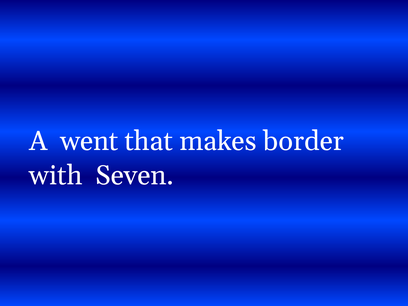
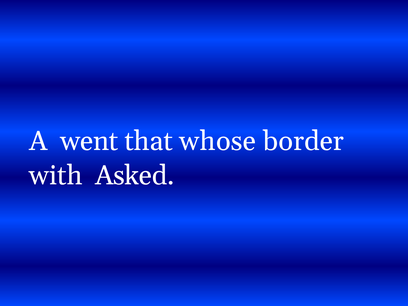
makes: makes -> whose
Seven: Seven -> Asked
